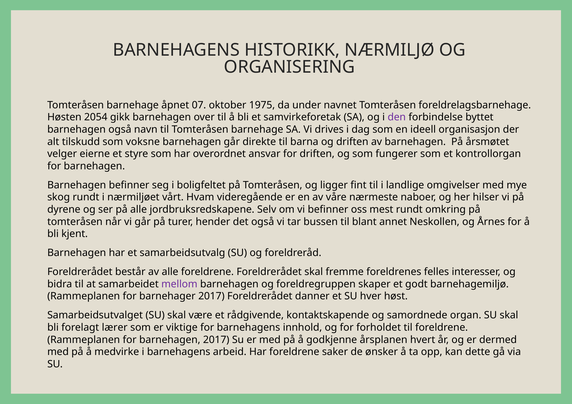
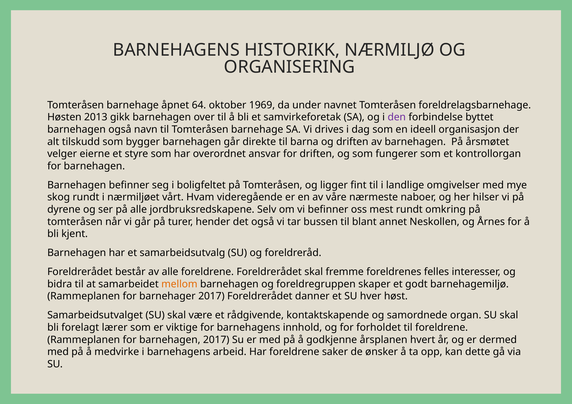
07: 07 -> 64
1975: 1975 -> 1969
2054: 2054 -> 2013
voksne: voksne -> bygger
mellom colour: purple -> orange
